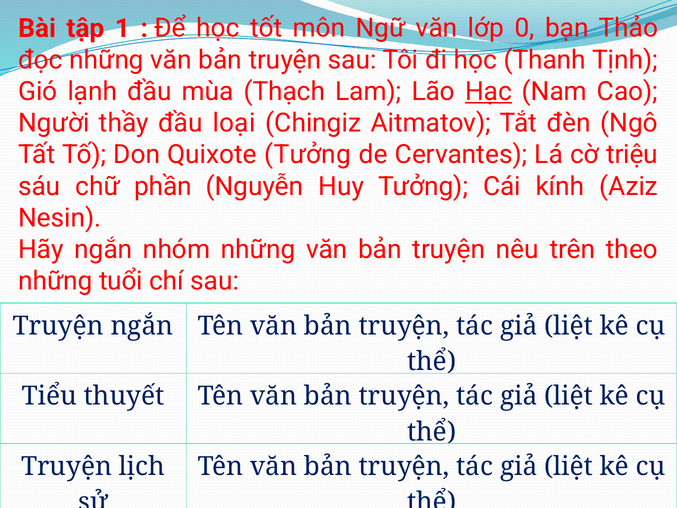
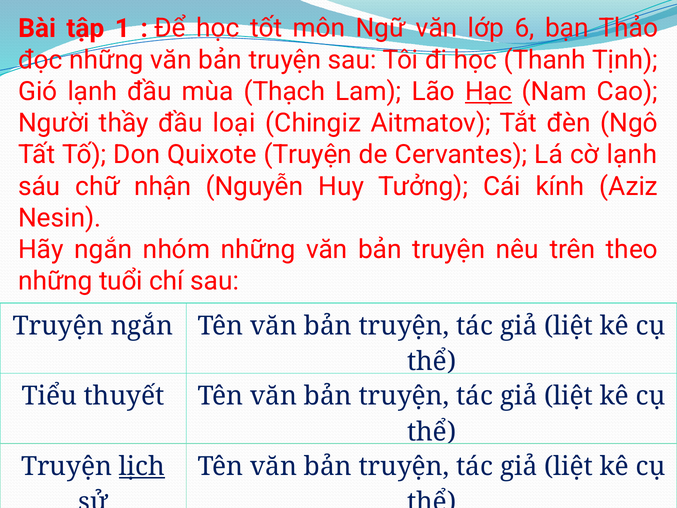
0: 0 -> 6
Quixote Tưởng: Tưởng -> Truyện
cờ triệu: triệu -> lạnh
phần: phần -> nhận
lịch underline: none -> present
